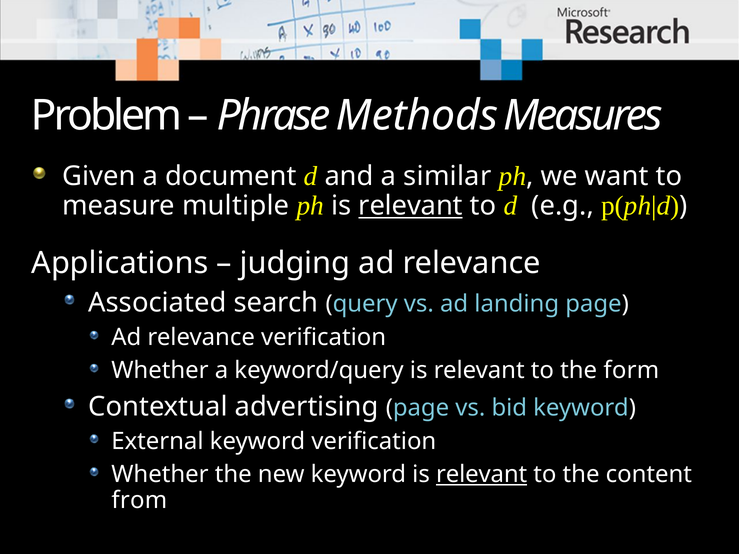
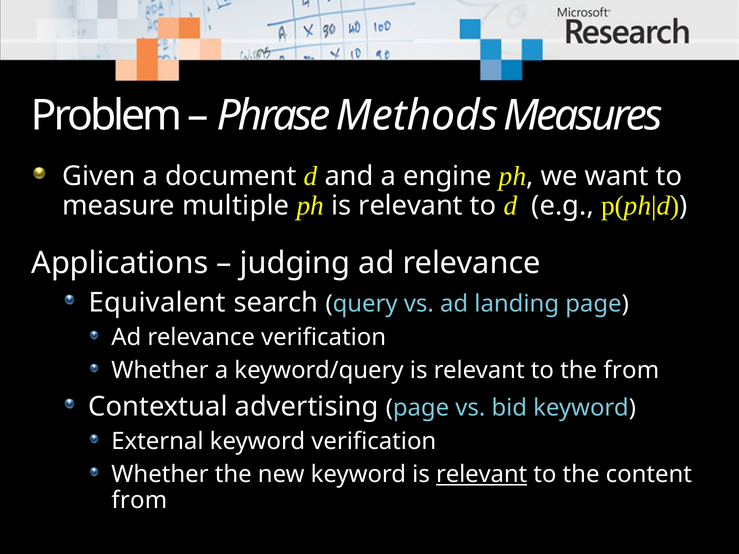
similar: similar -> engine
relevant at (411, 206) underline: present -> none
Associated: Associated -> Equivalent
the form: form -> from
